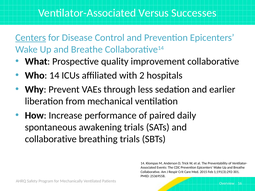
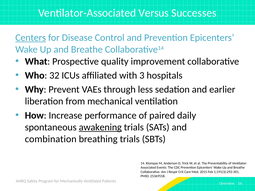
Who 14: 14 -> 32
2: 2 -> 3
awakening underline: none -> present
collaborative at (51, 139): collaborative -> combination
